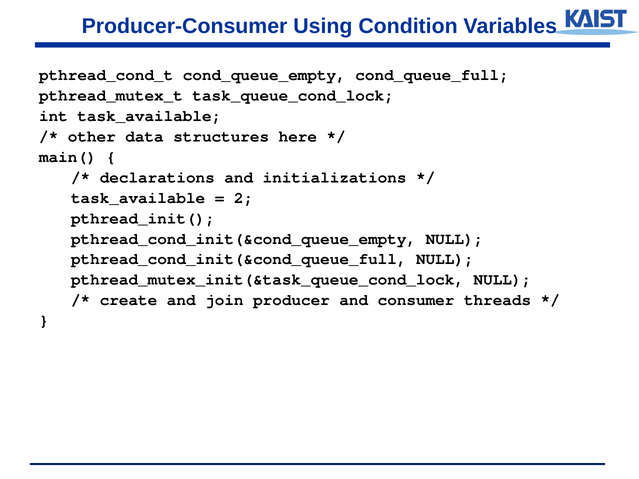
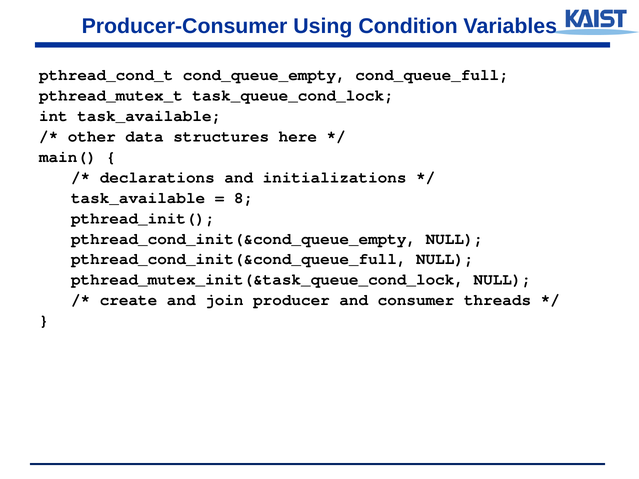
2: 2 -> 8
